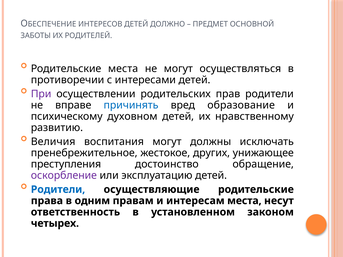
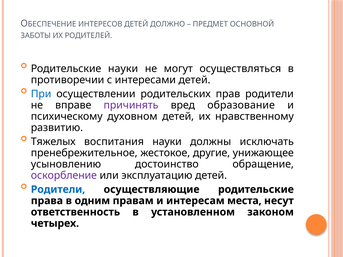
Родительские места: места -> науки
При colour: purple -> blue
причинять colour: blue -> purple
Величия: Величия -> Тяжелых
воспитания могут: могут -> науки
других: других -> другие
преступления: преступления -> усыновлению
